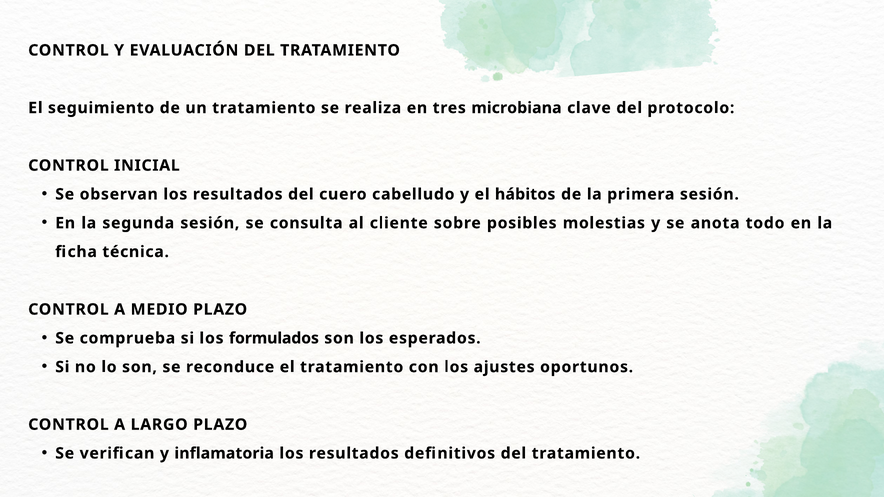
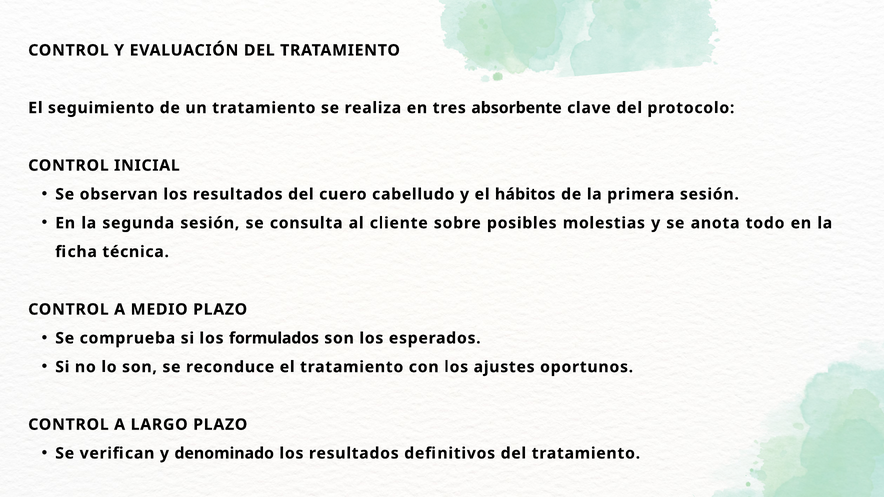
microbiana: microbiana -> absorbente
inflamatoria: inflamatoria -> denominado
